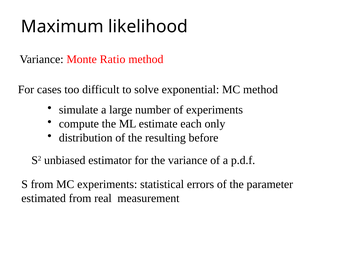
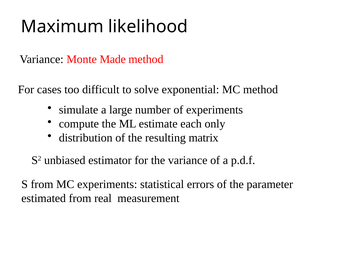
Ratio: Ratio -> Made
before: before -> matrix
